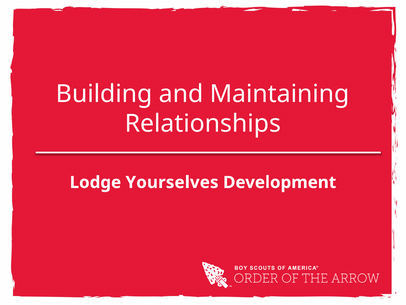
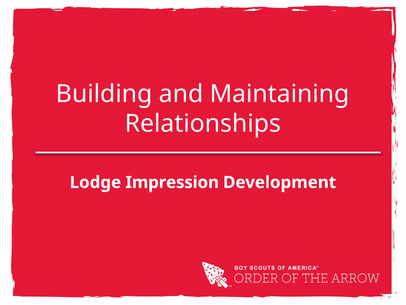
Yourselves: Yourselves -> Impression
